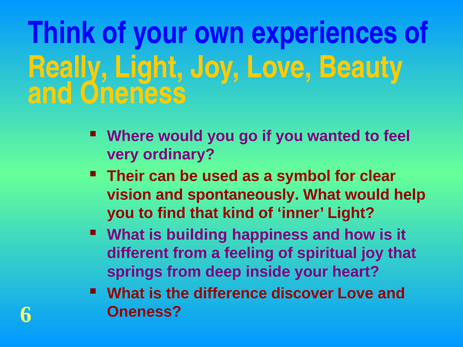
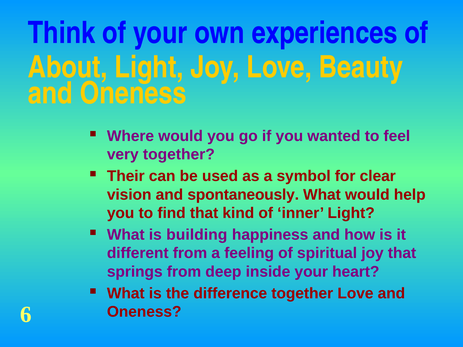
Really: Really -> About
very ordinary: ordinary -> together
difference discover: discover -> together
